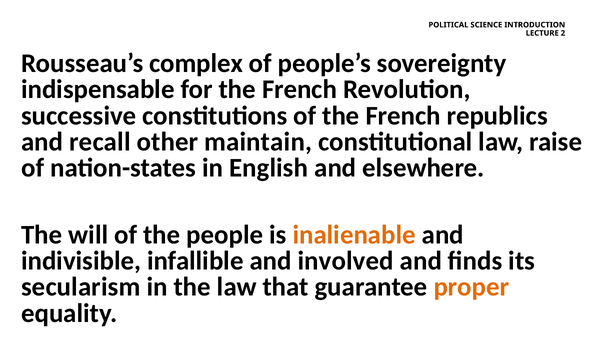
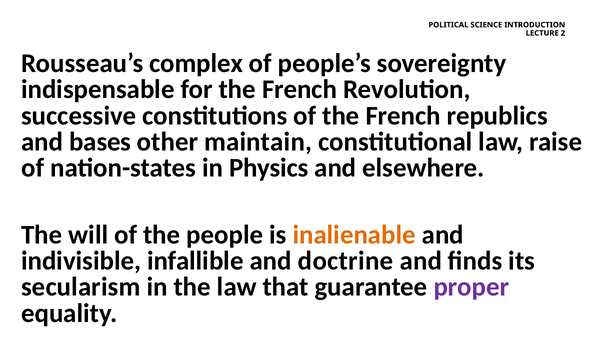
recall: recall -> bases
English: English -> Physics
involved: involved -> doctrine
proper colour: orange -> purple
